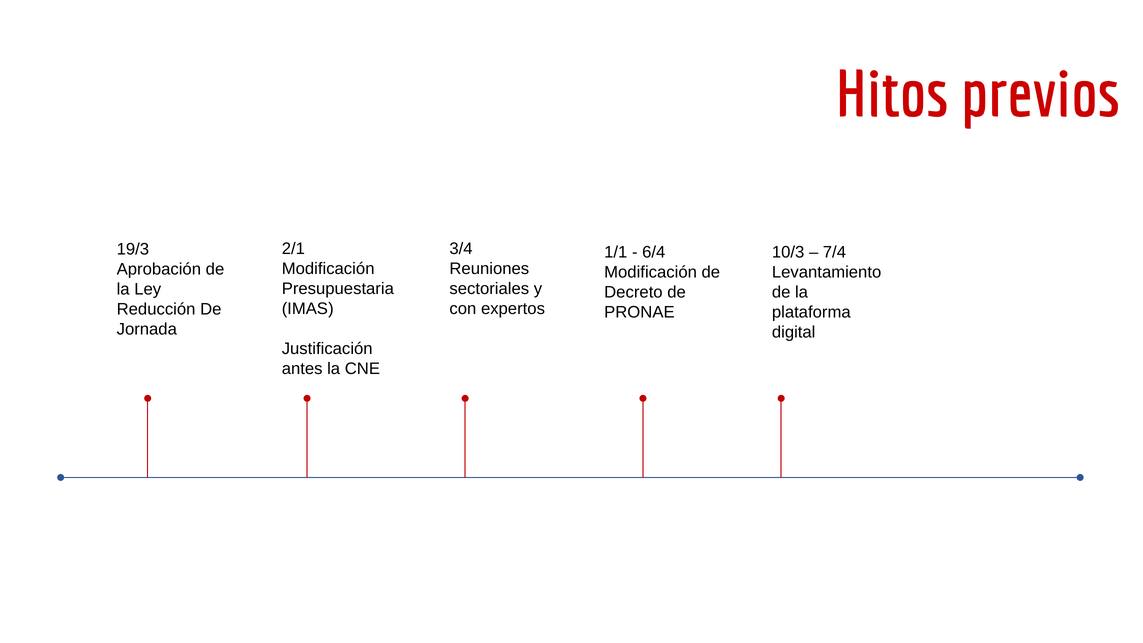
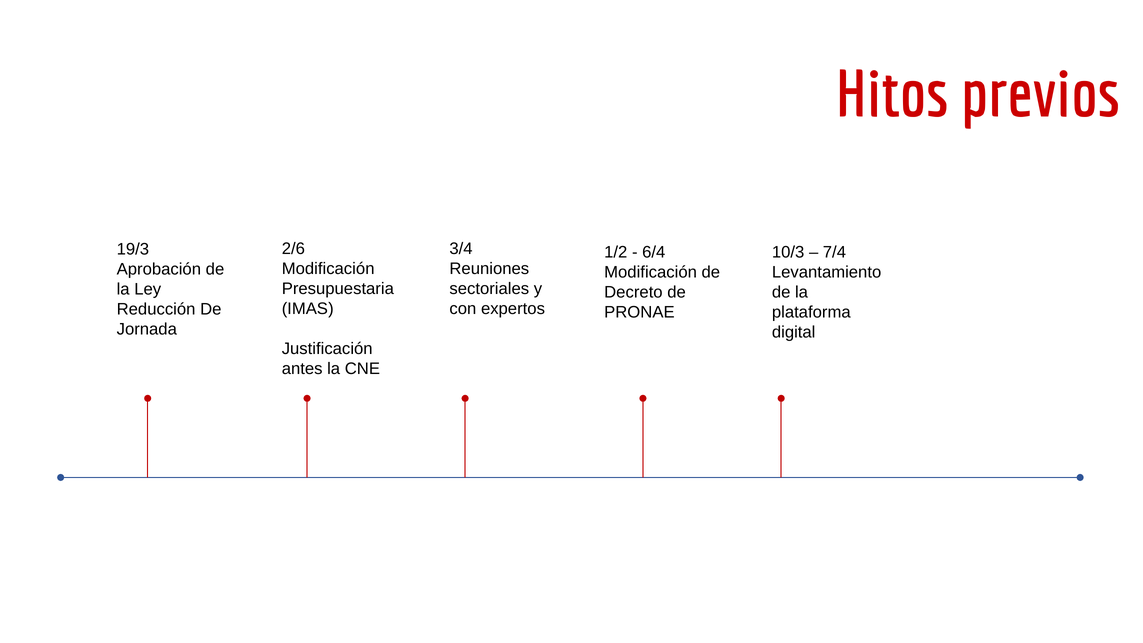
2/1: 2/1 -> 2/6
1/1: 1/1 -> 1/2
